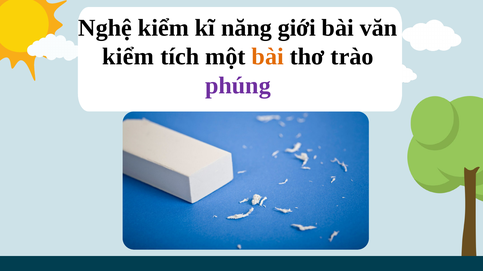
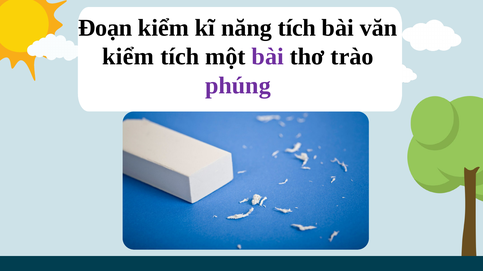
Nghệ: Nghệ -> Đoạn
năng giới: giới -> tích
bài at (268, 57) colour: orange -> purple
